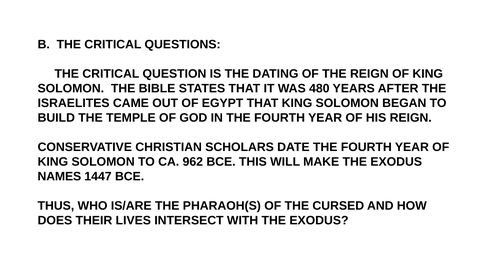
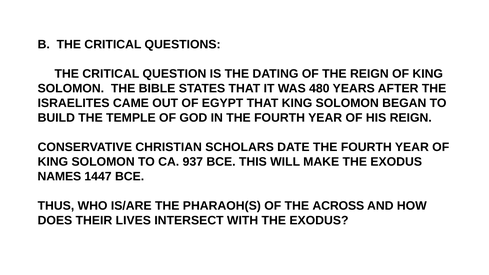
962: 962 -> 937
CURSED: CURSED -> ACROSS
